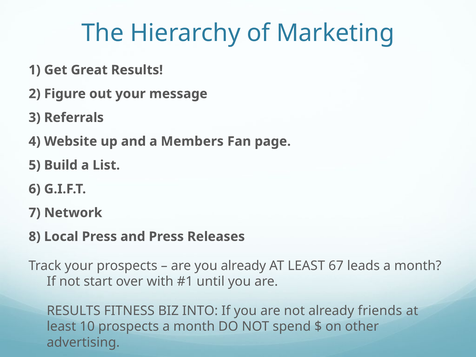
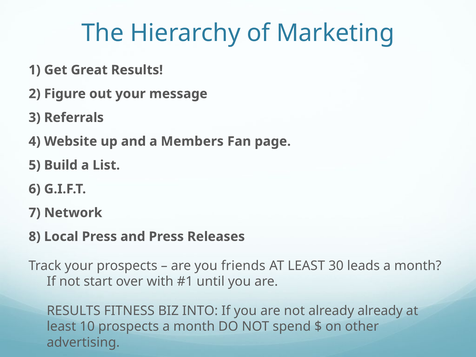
you already: already -> friends
67: 67 -> 30
already friends: friends -> already
